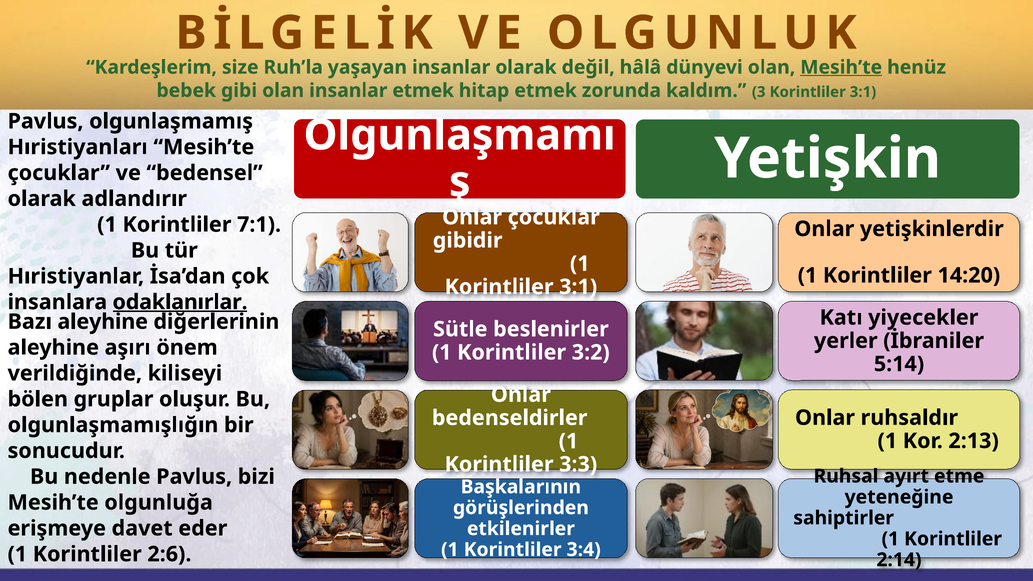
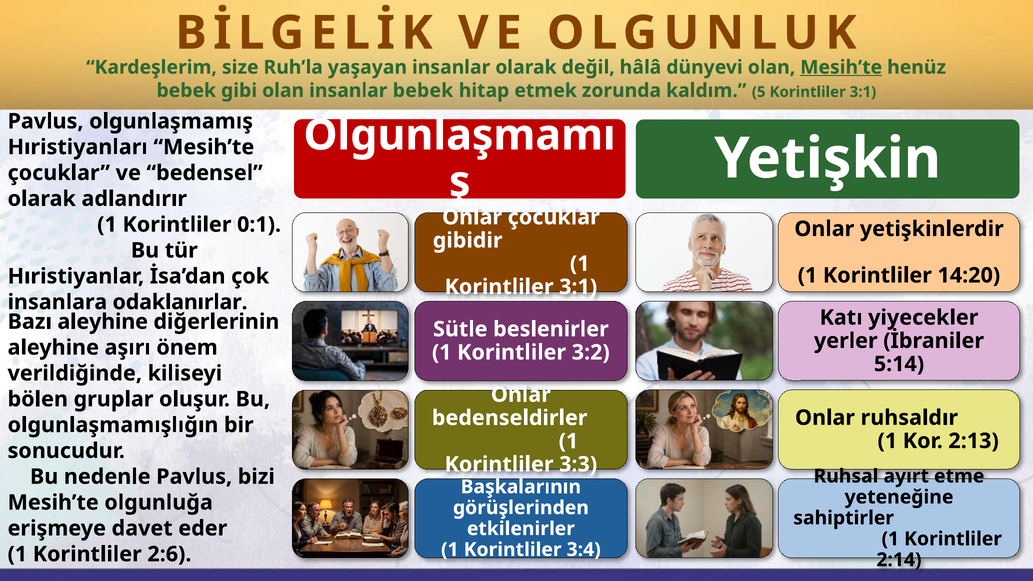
insanlar etmek: etmek -> bebek
3: 3 -> 5
7:1: 7:1 -> 0:1
odaklanırlar underline: present -> none
